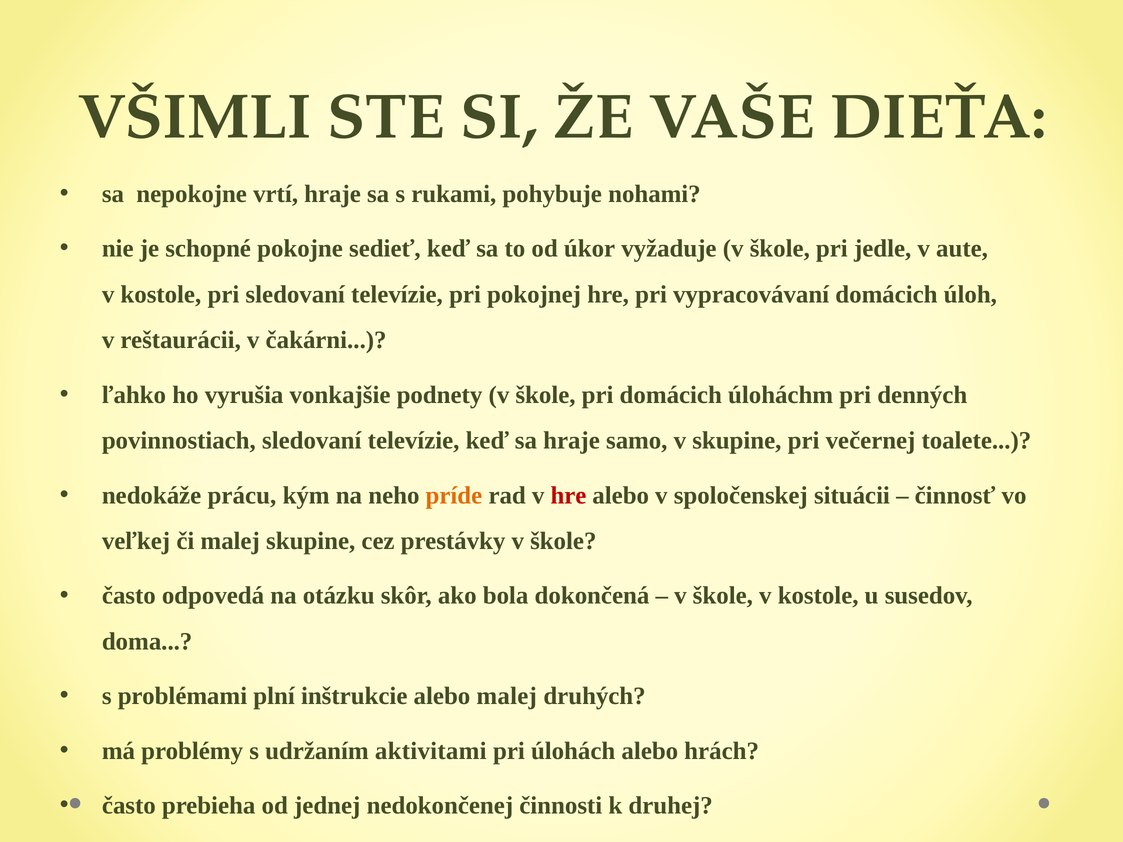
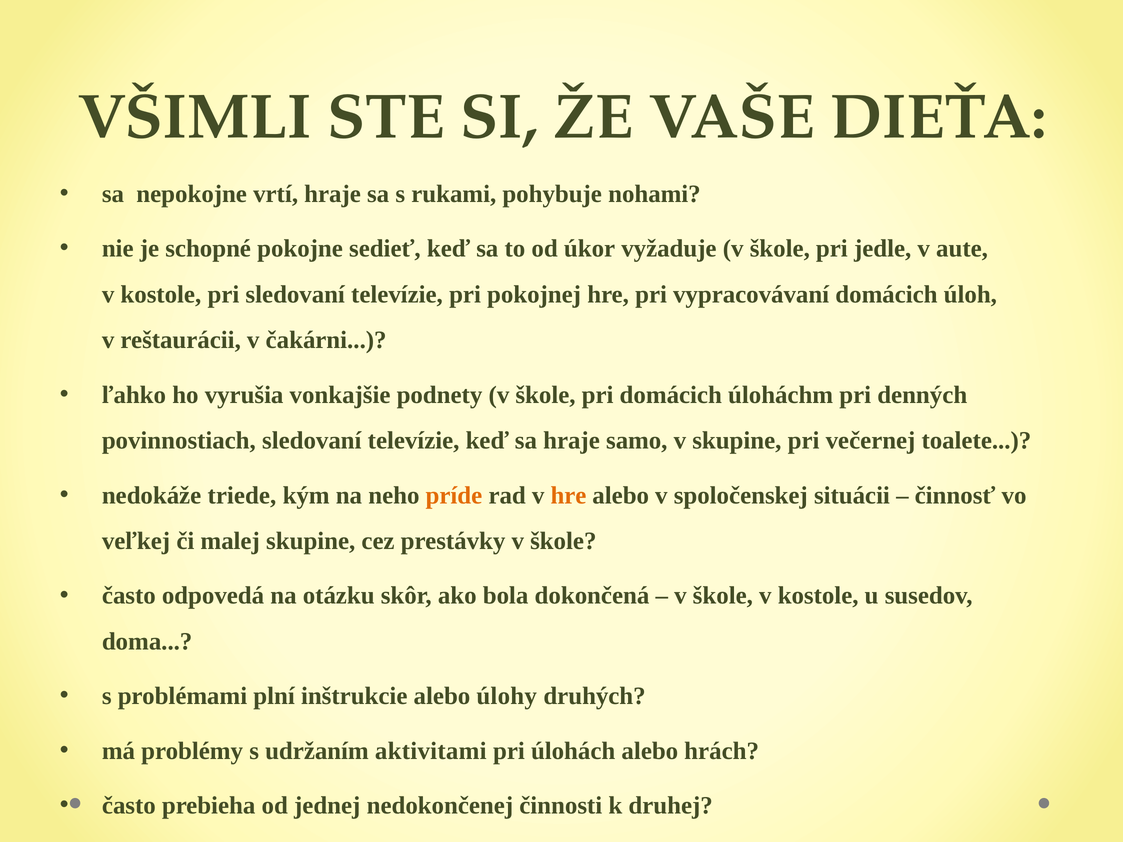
prácu: prácu -> triede
hre at (568, 495) colour: red -> orange
alebo malej: malej -> úlohy
